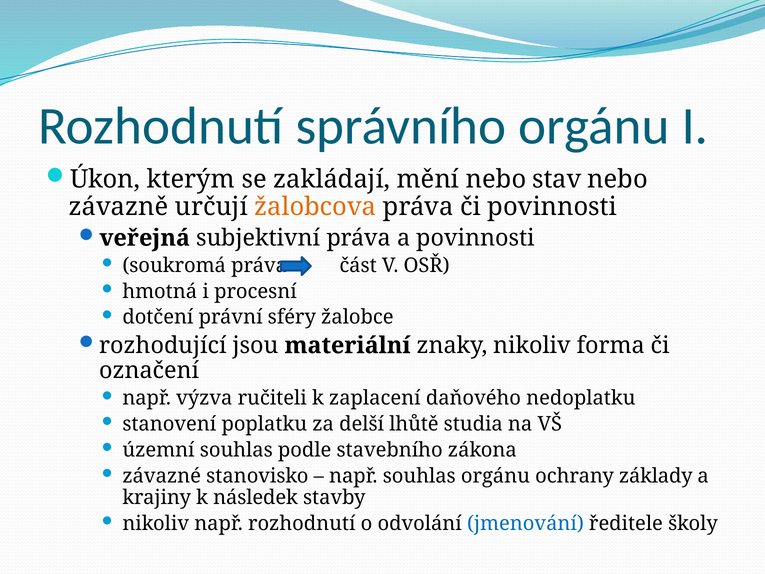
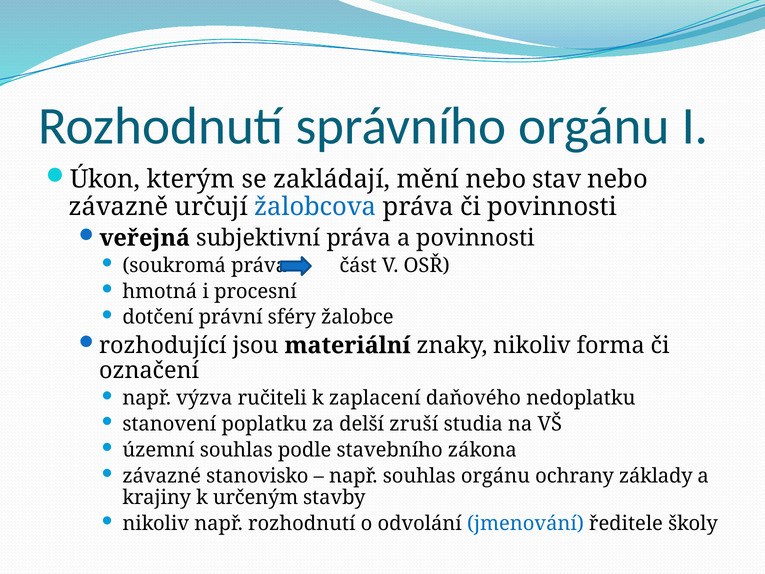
žalobcova colour: orange -> blue
lhůtě: lhůtě -> zruší
následek: následek -> určeným
